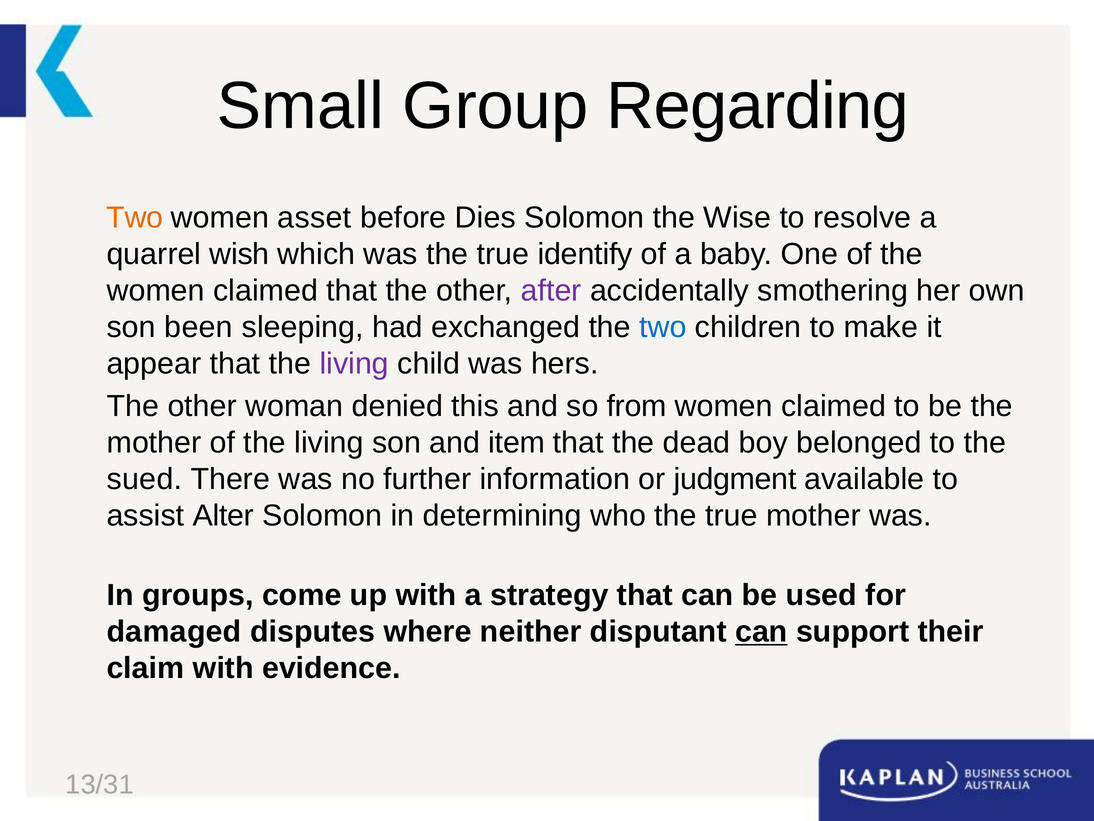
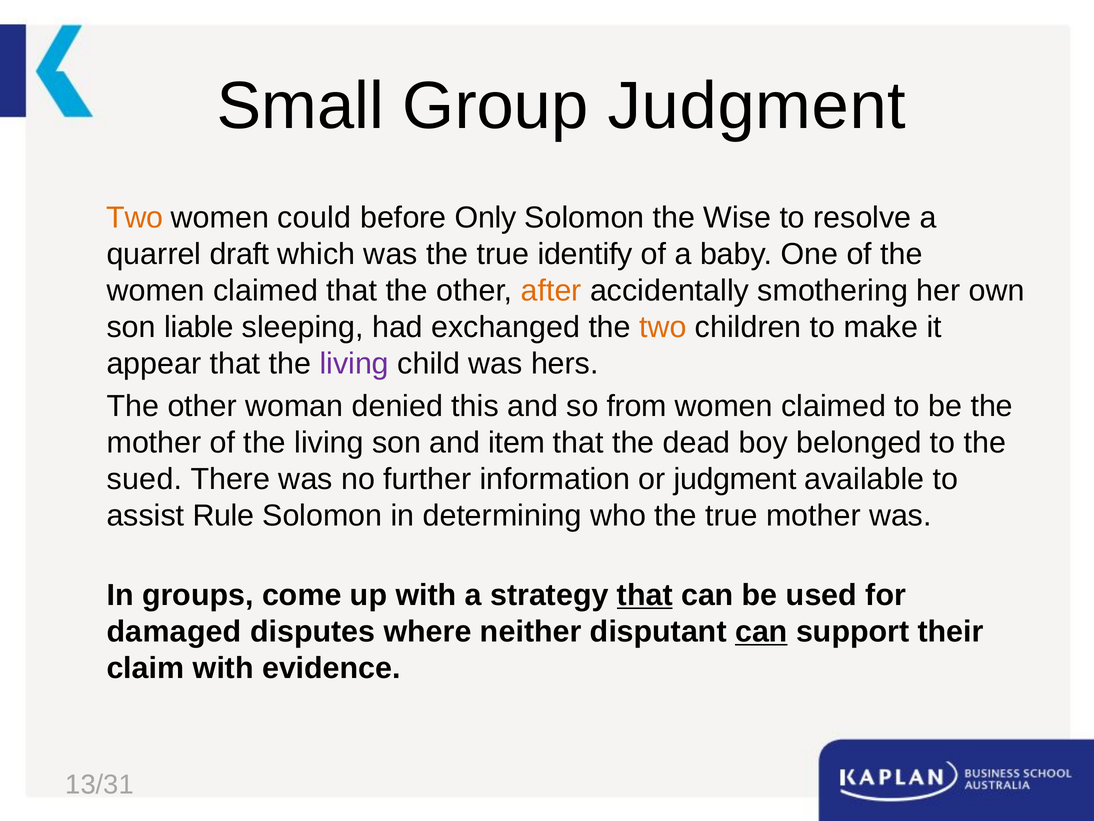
Group Regarding: Regarding -> Judgment
asset: asset -> could
Dies: Dies -> Only
wish: wish -> draft
after colour: purple -> orange
been: been -> liable
two at (663, 327) colour: blue -> orange
Alter: Alter -> Rule
that at (645, 595) underline: none -> present
